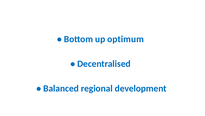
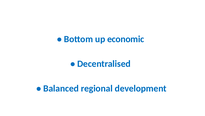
optimum: optimum -> economic
